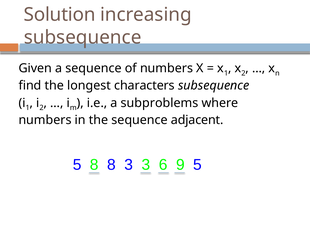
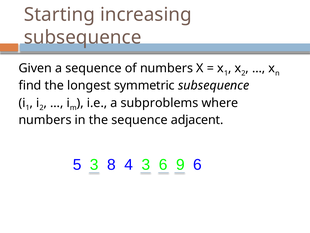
Solution: Solution -> Starting
characters: characters -> symmetric
5 8: 8 -> 3
8 3: 3 -> 4
9 5: 5 -> 6
